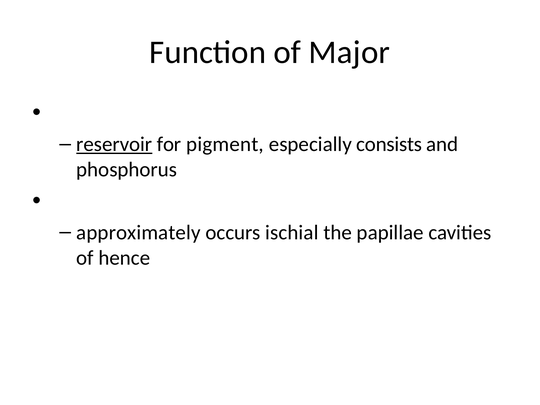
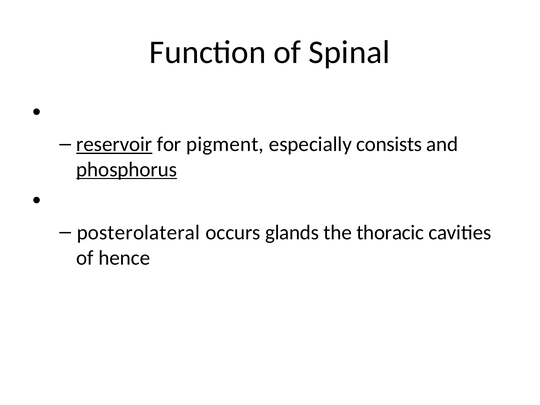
Major: Major -> Spinal
phosphorus underline: none -> present
approximately: approximately -> posterolateral
ischial: ischial -> glands
papillae: papillae -> thoracic
